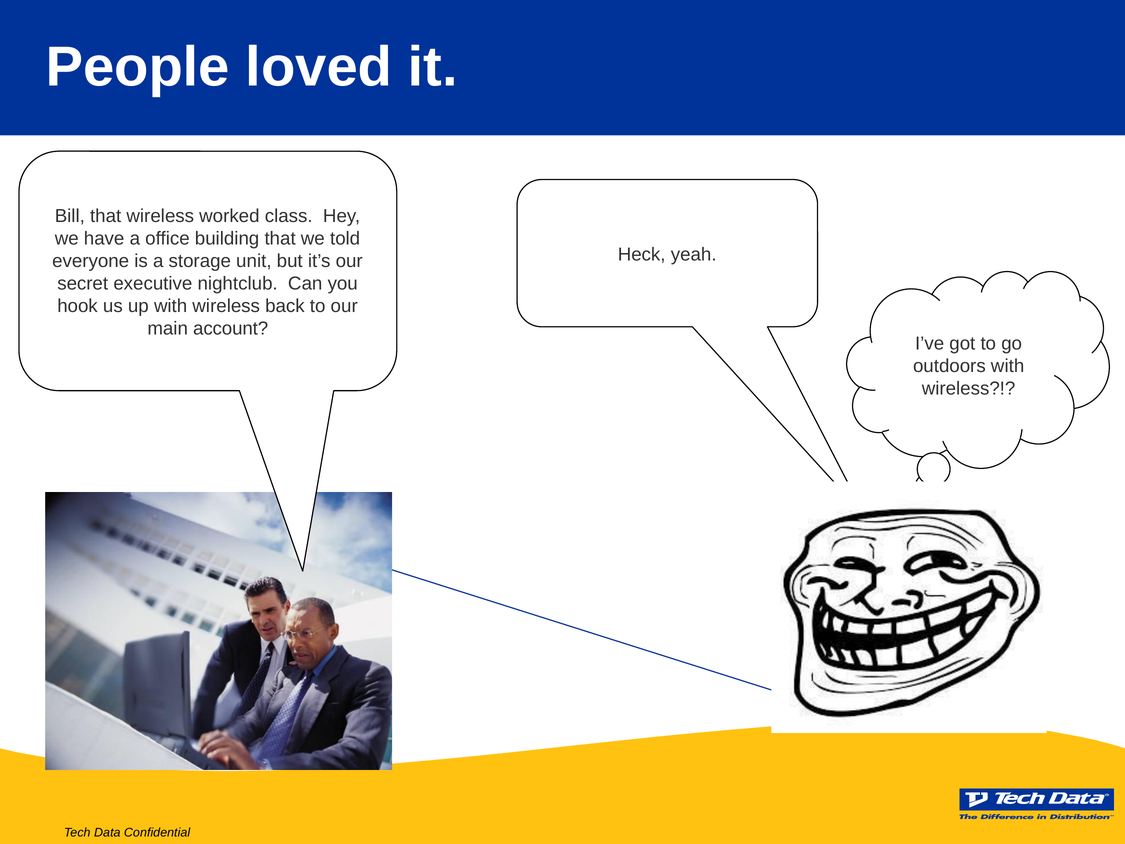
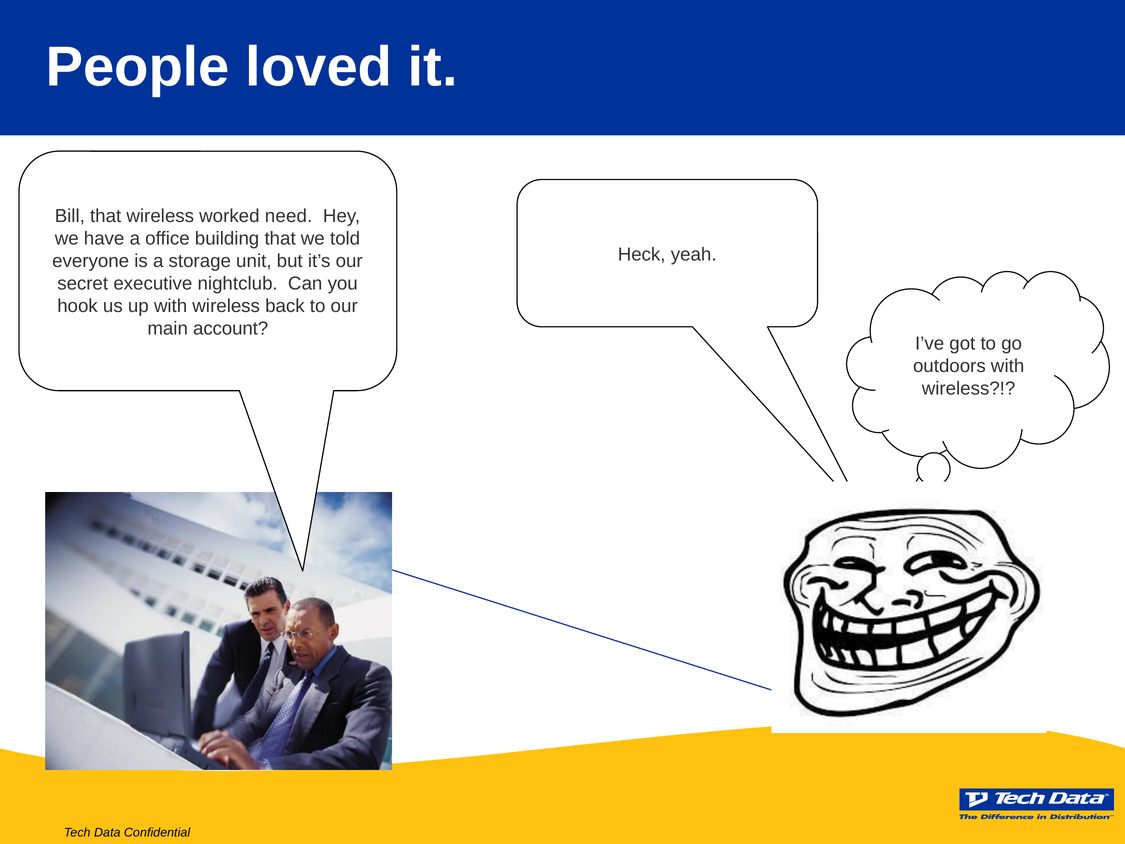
class: class -> need
